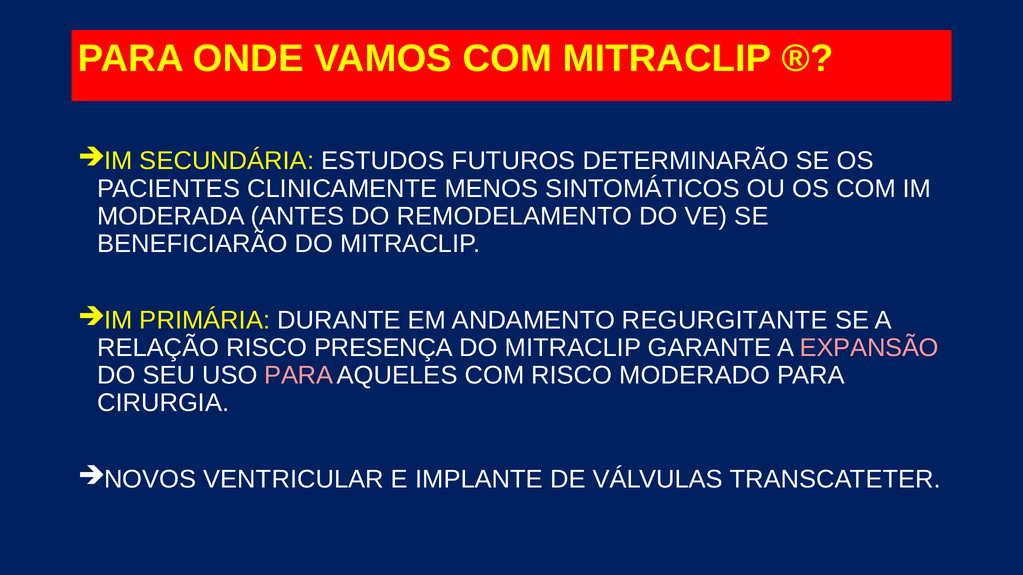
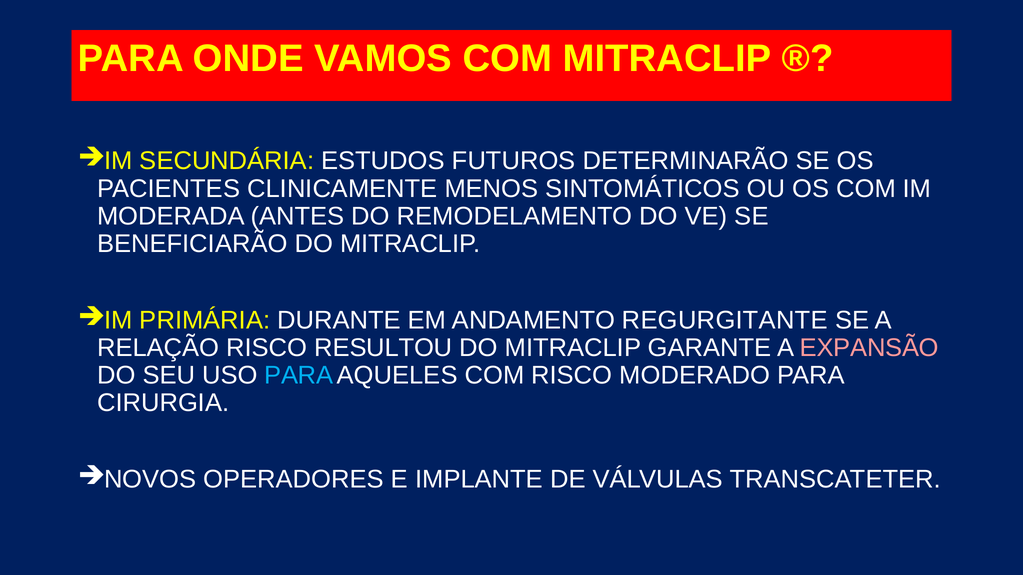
PRESENÇA: PRESENÇA -> RESULTOU
PARA at (299, 376) colour: pink -> light blue
VENTRICULAR: VENTRICULAR -> OPERADORES
